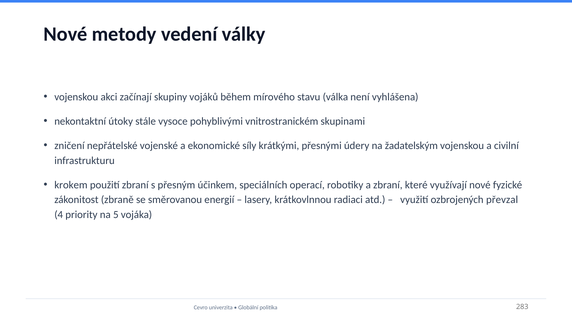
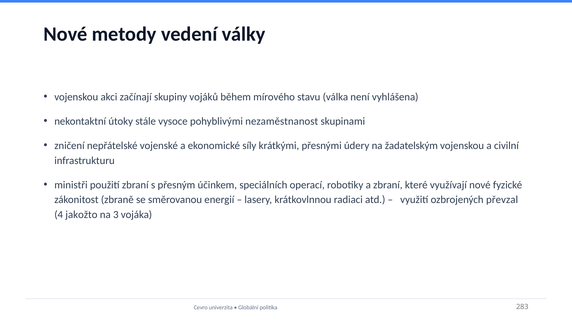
vnitrostranickém: vnitrostranickém -> nezaměstnanost
krokem: krokem -> ministři
priority: priority -> jakožto
5: 5 -> 3
